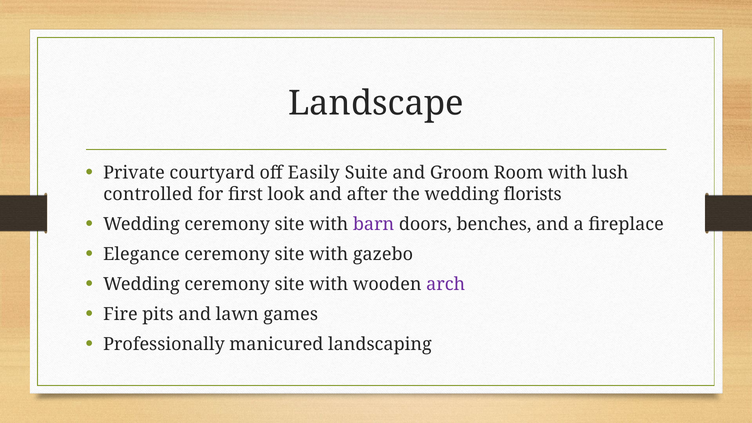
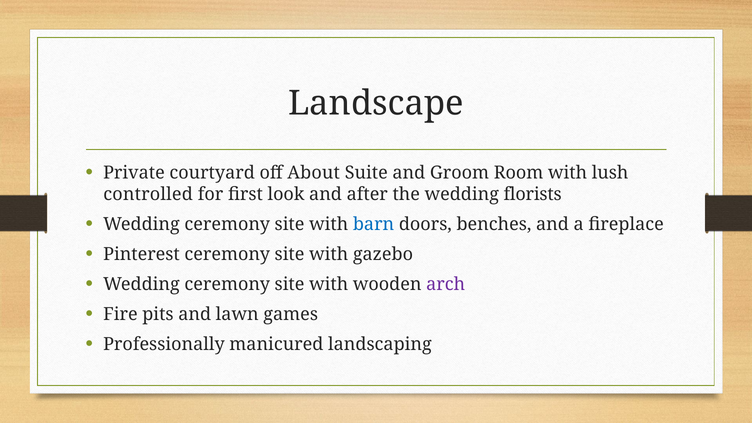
Easily: Easily -> About
barn colour: purple -> blue
Elegance: Elegance -> Pinterest
